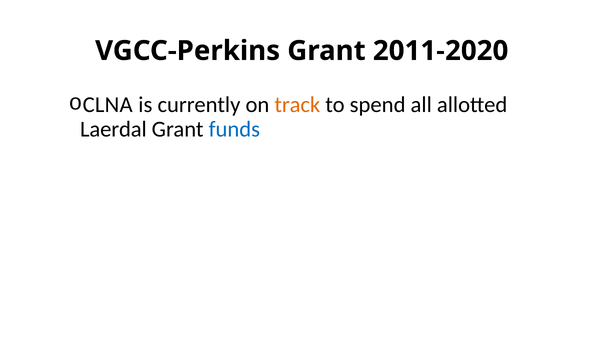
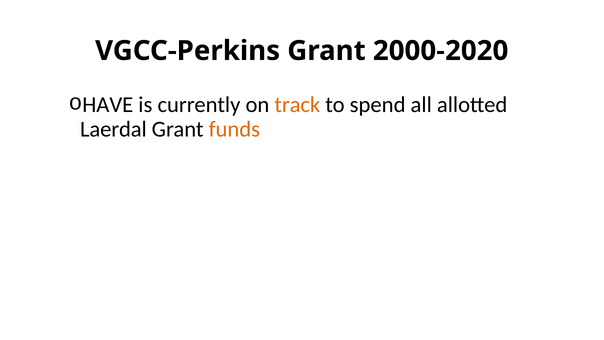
2011-2020: 2011-2020 -> 2000-2020
CLNA: CLNA -> HAVE
funds colour: blue -> orange
